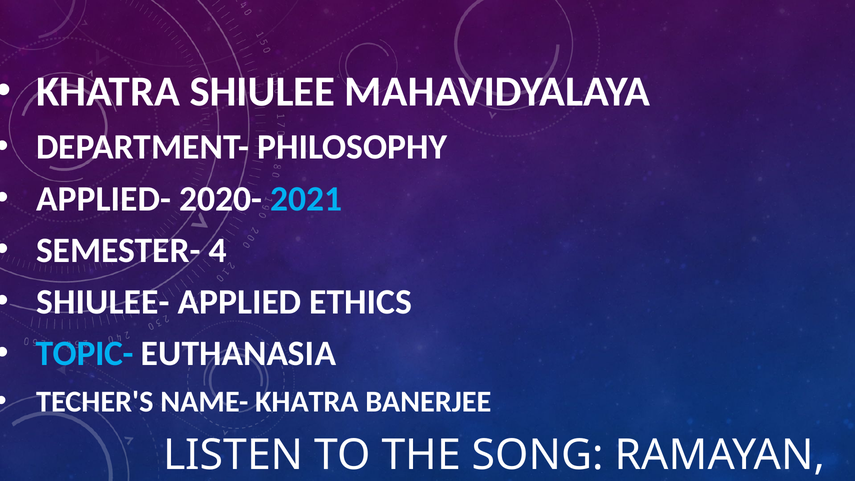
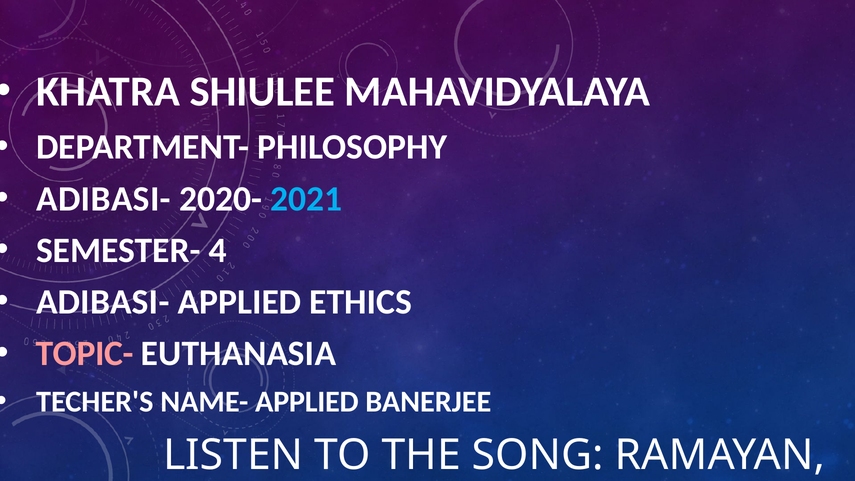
APPLIED- at (104, 199): APPLIED- -> ADIBASI-
SHIULEE- at (103, 302): SHIULEE- -> ADIBASI-
TOPIC- colour: light blue -> pink
NAME- KHATRA: KHATRA -> APPLIED
